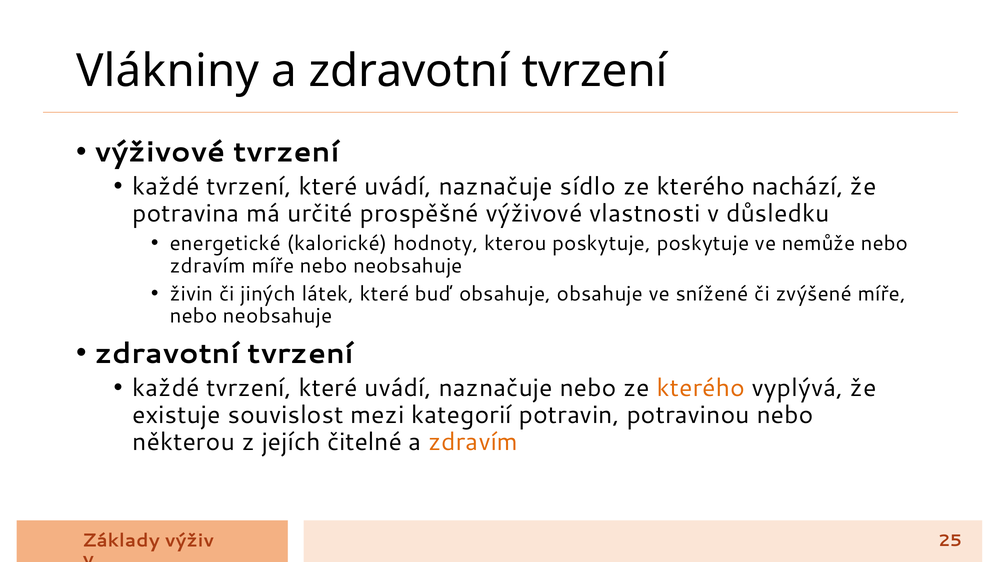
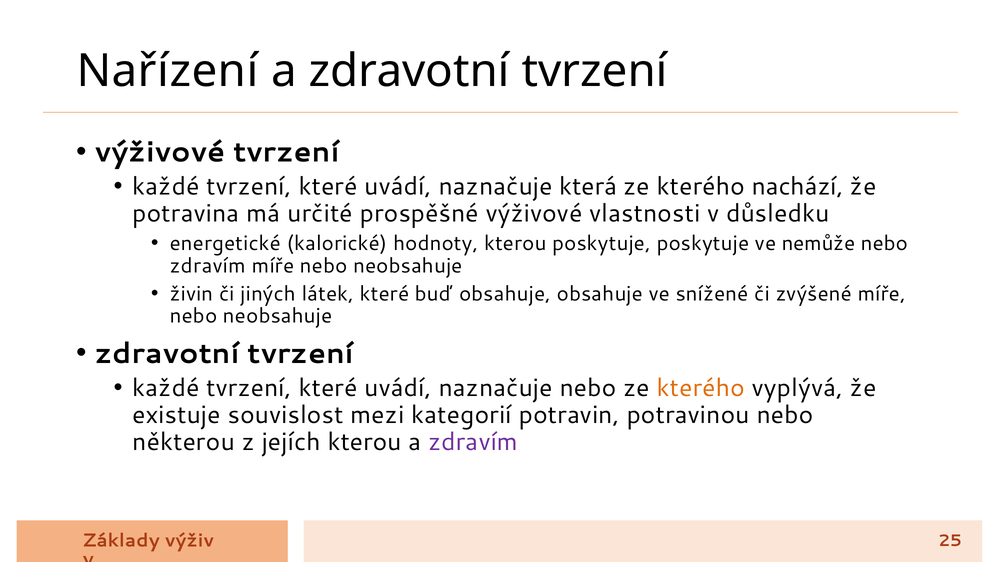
Vlákniny: Vlákniny -> Nařízení
sídlo: sídlo -> která
jejích čitelné: čitelné -> kterou
zdravím at (473, 442) colour: orange -> purple
